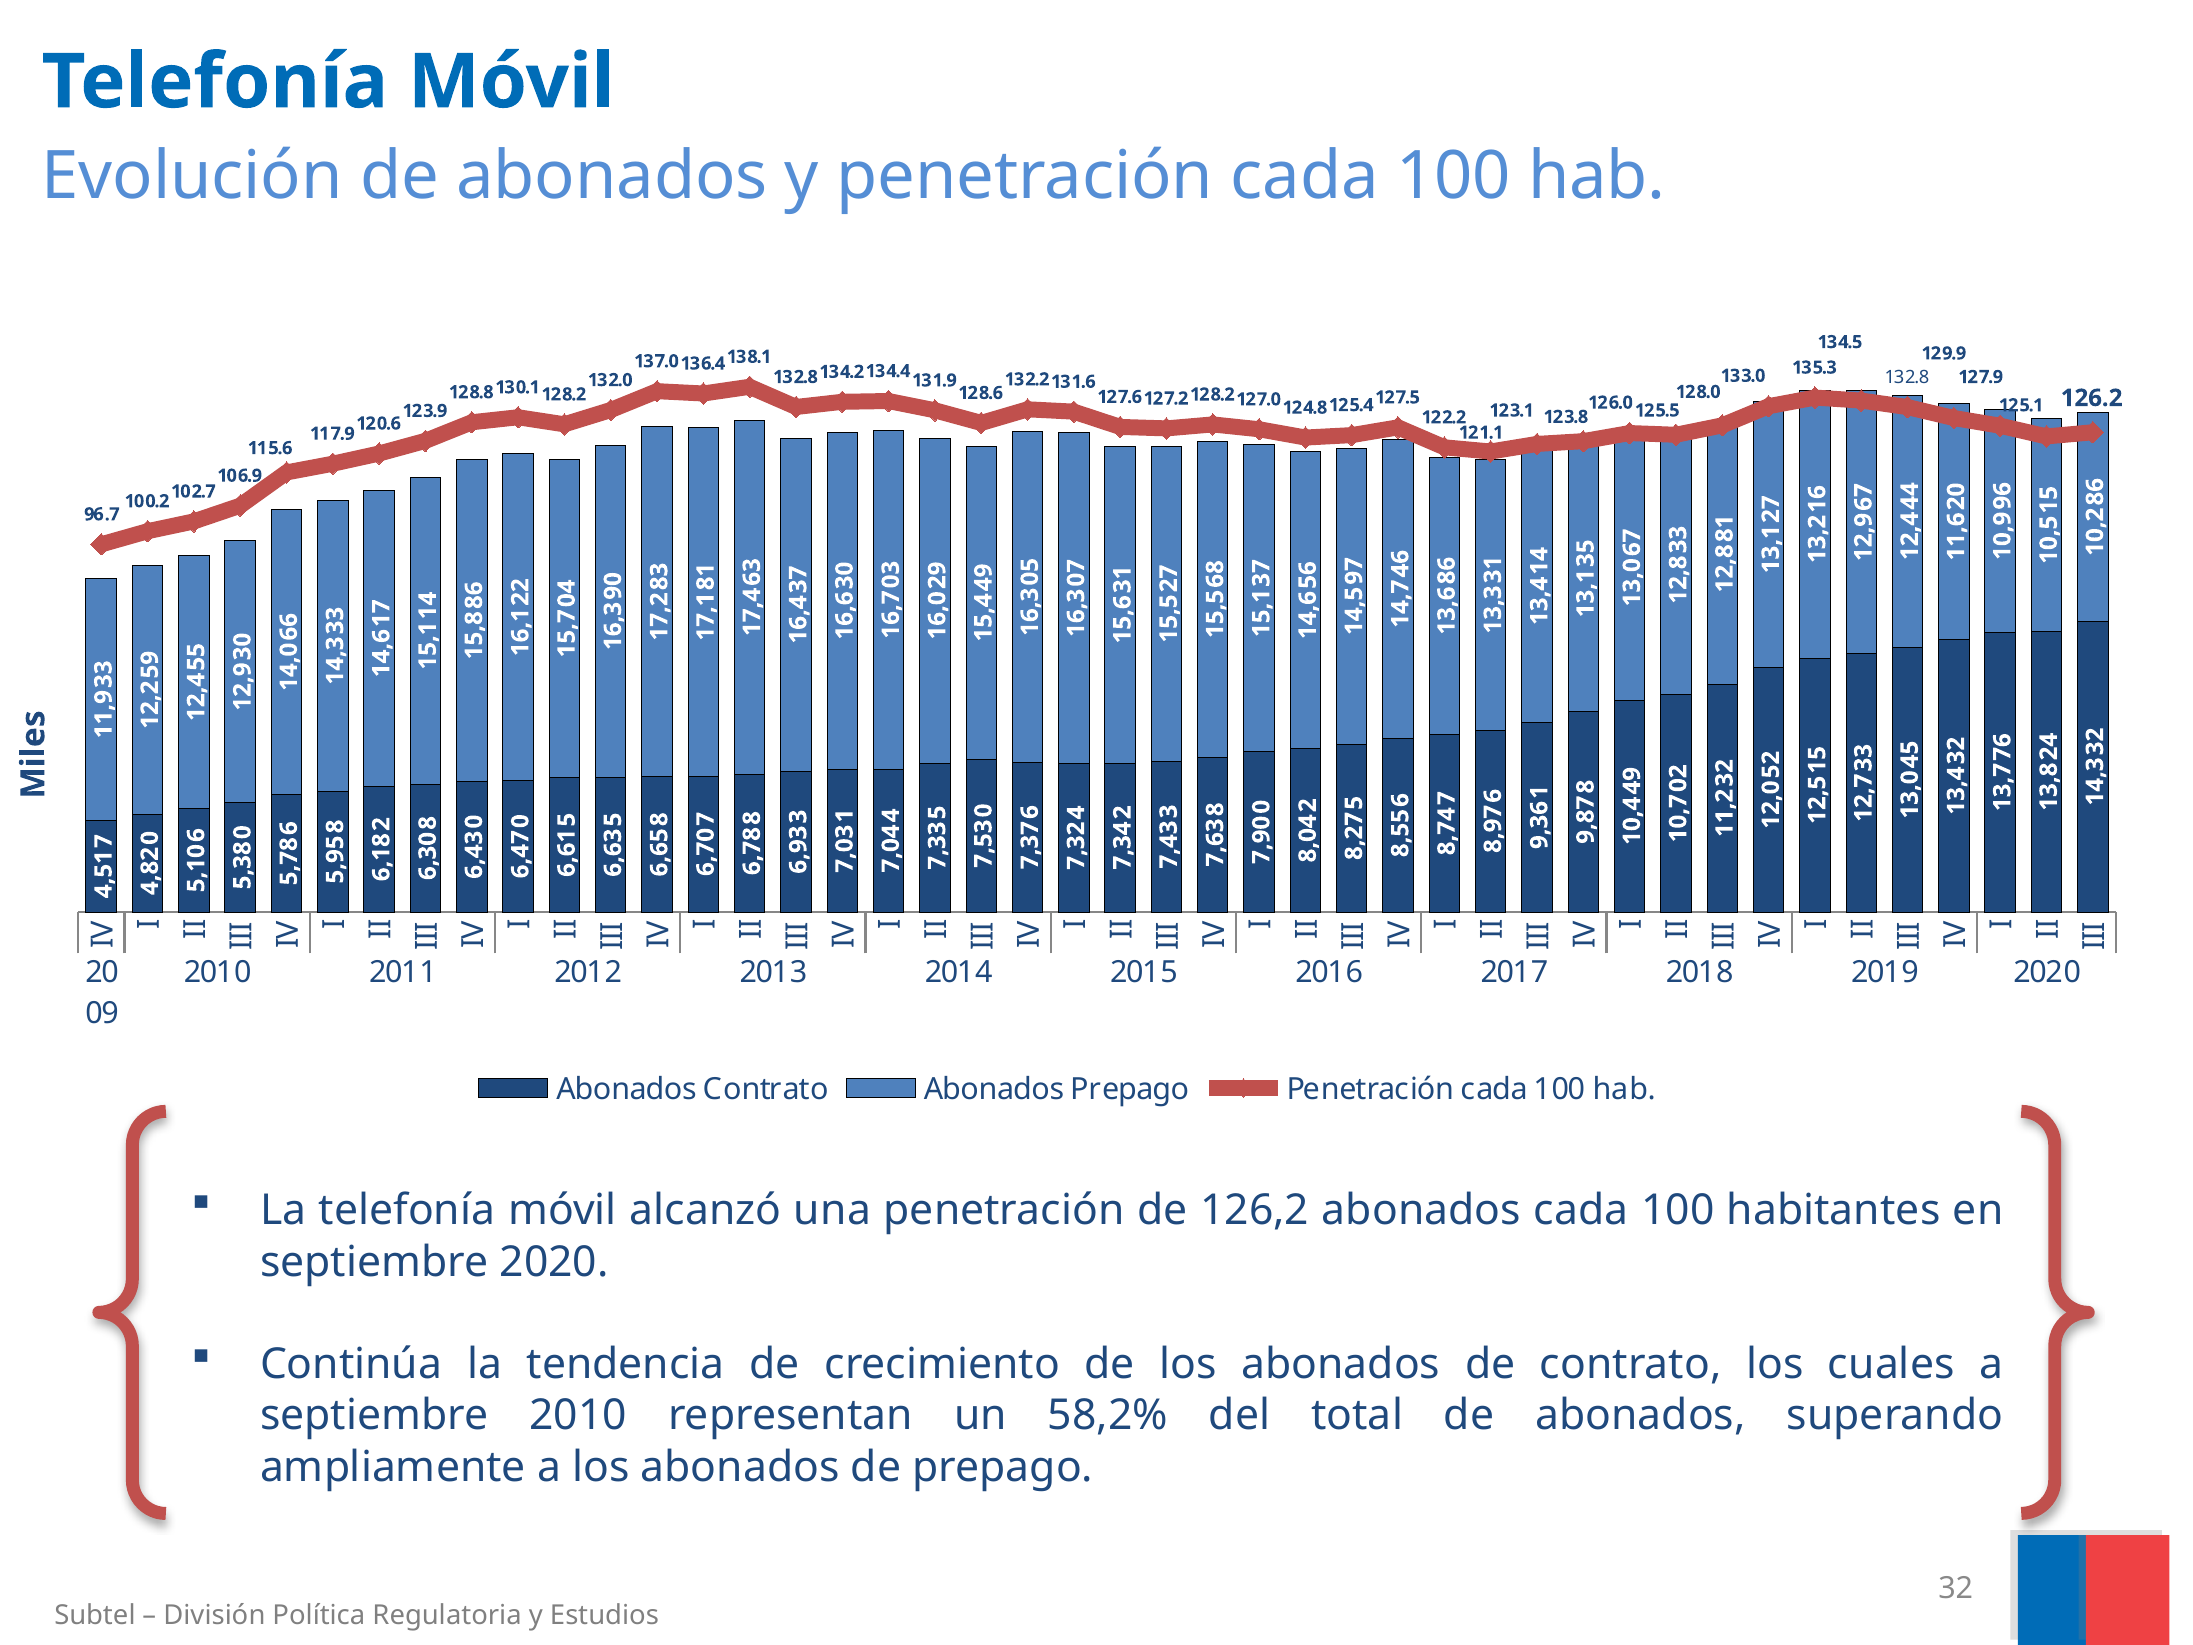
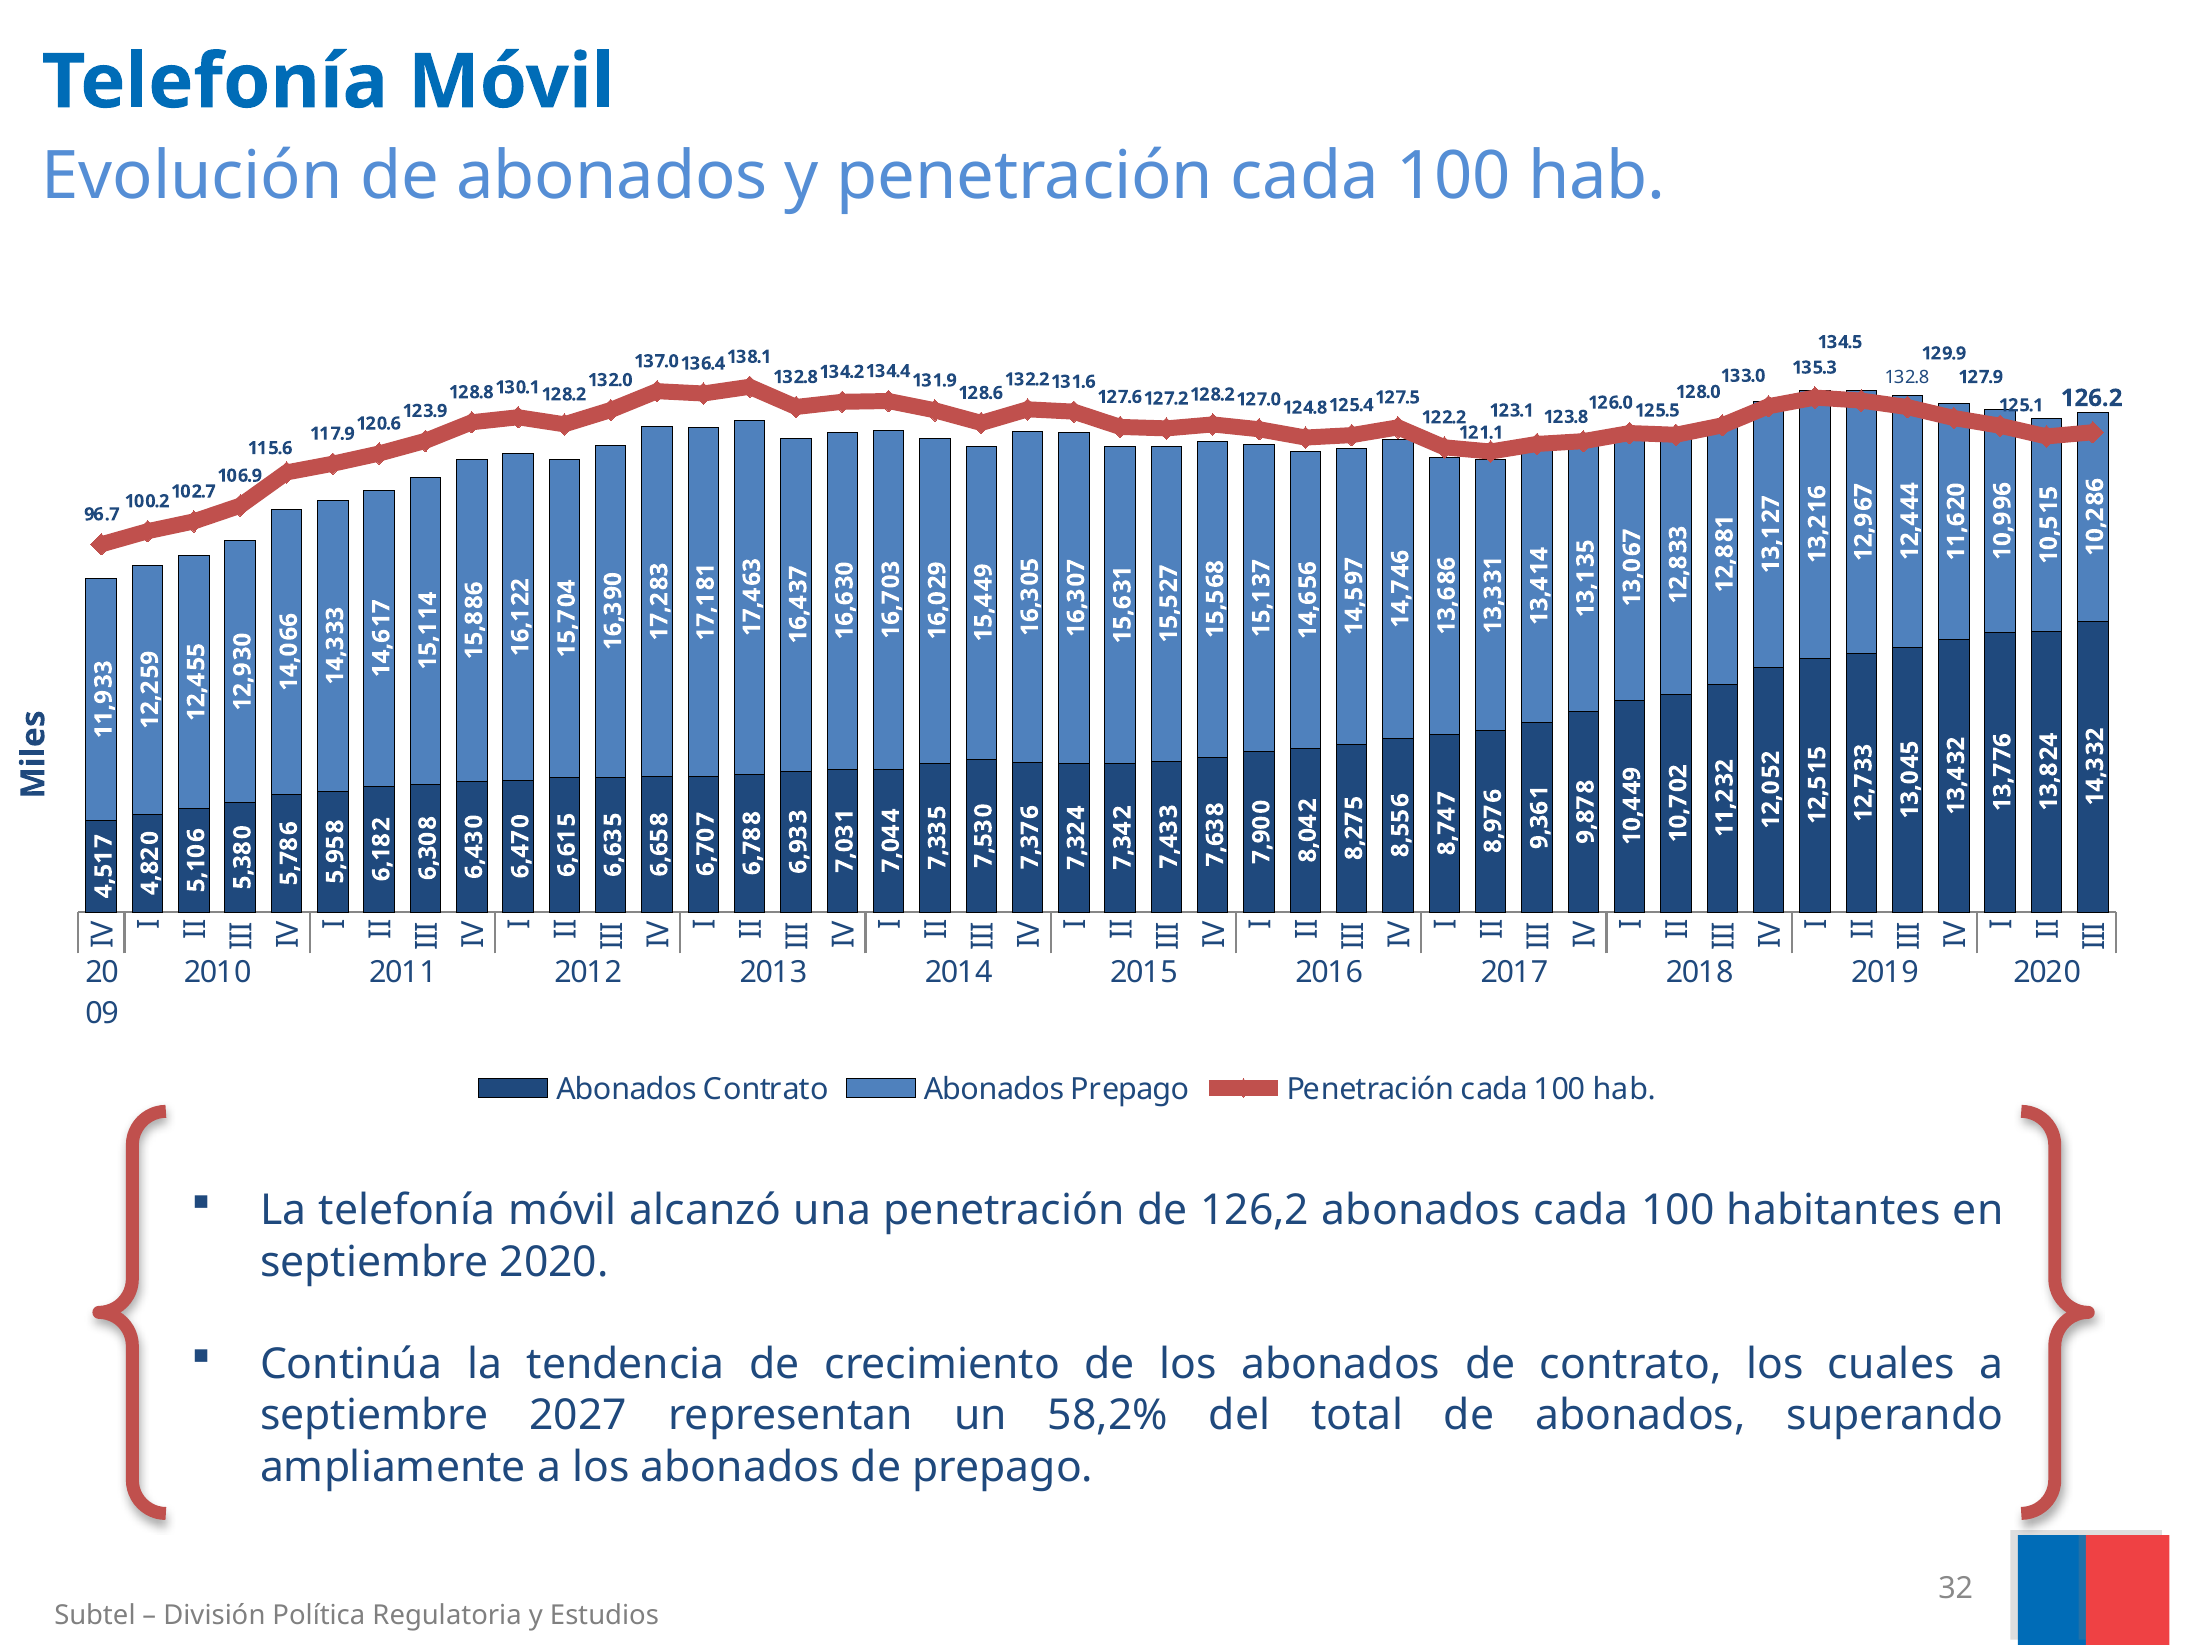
septiembre 2010: 2010 -> 2027
